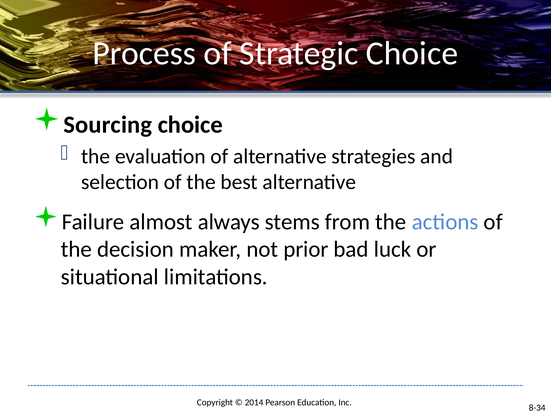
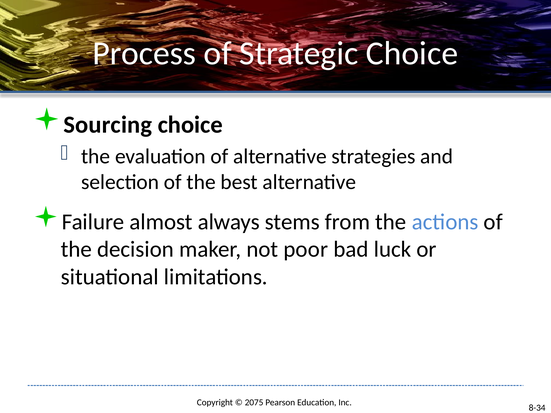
prior: prior -> poor
2014: 2014 -> 2075
